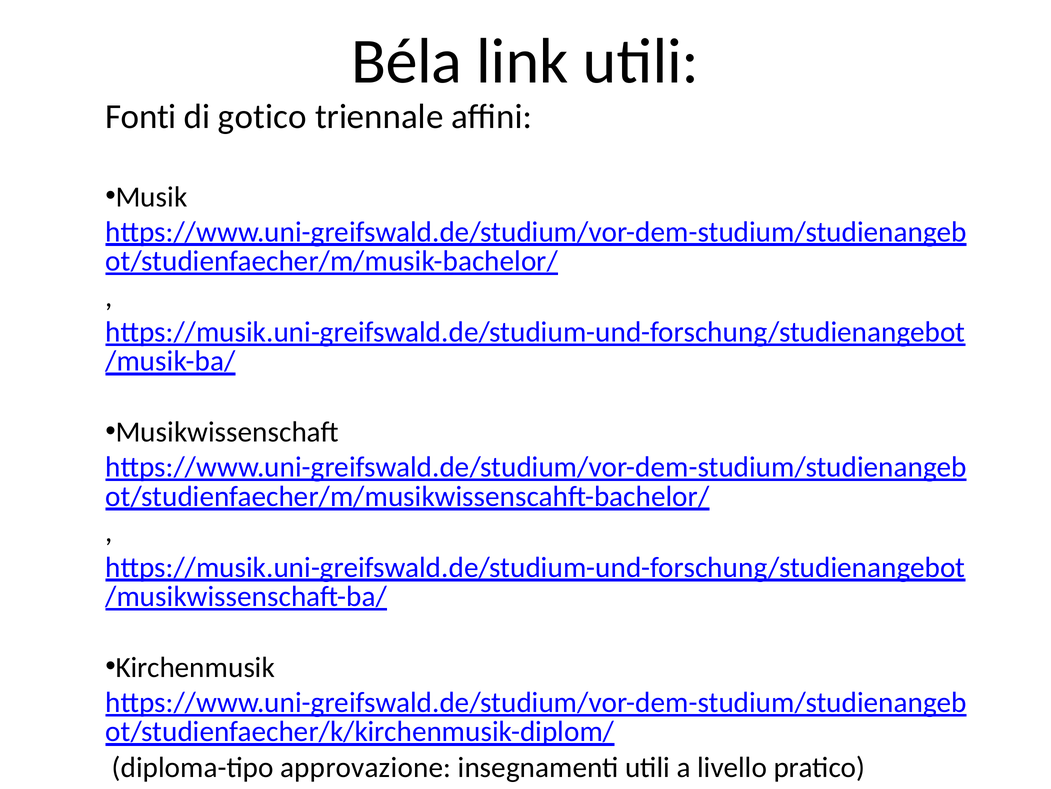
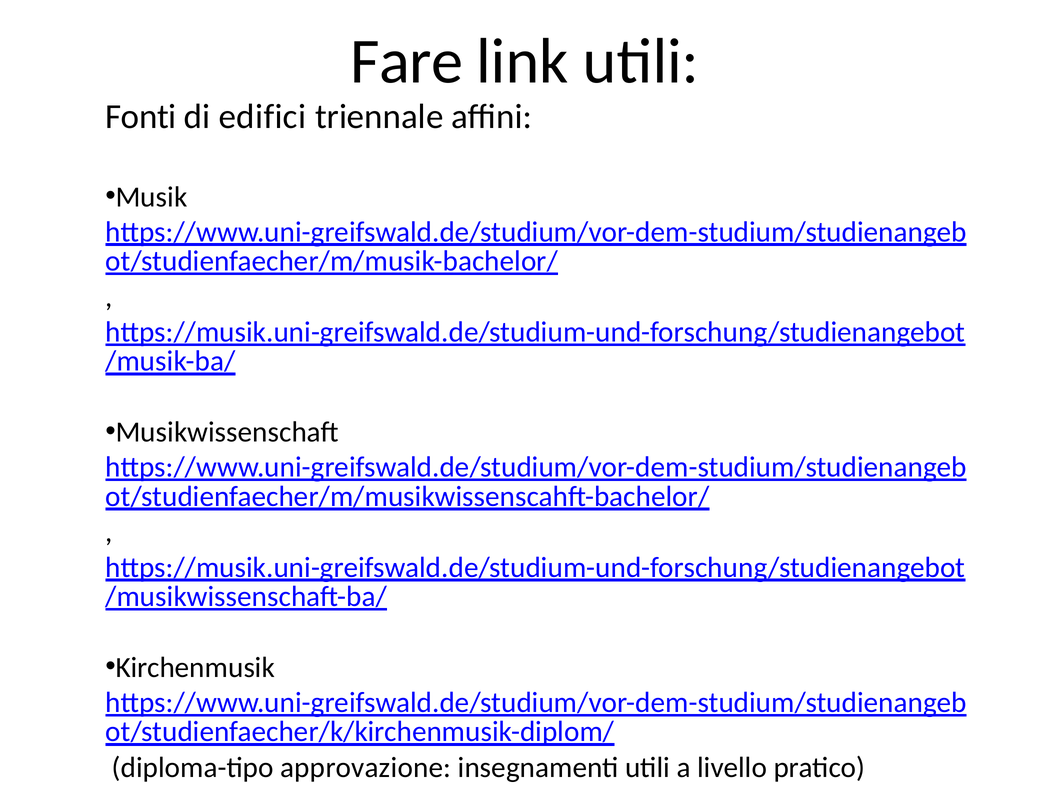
Béla: Béla -> Fare
gotico: gotico -> edifici
